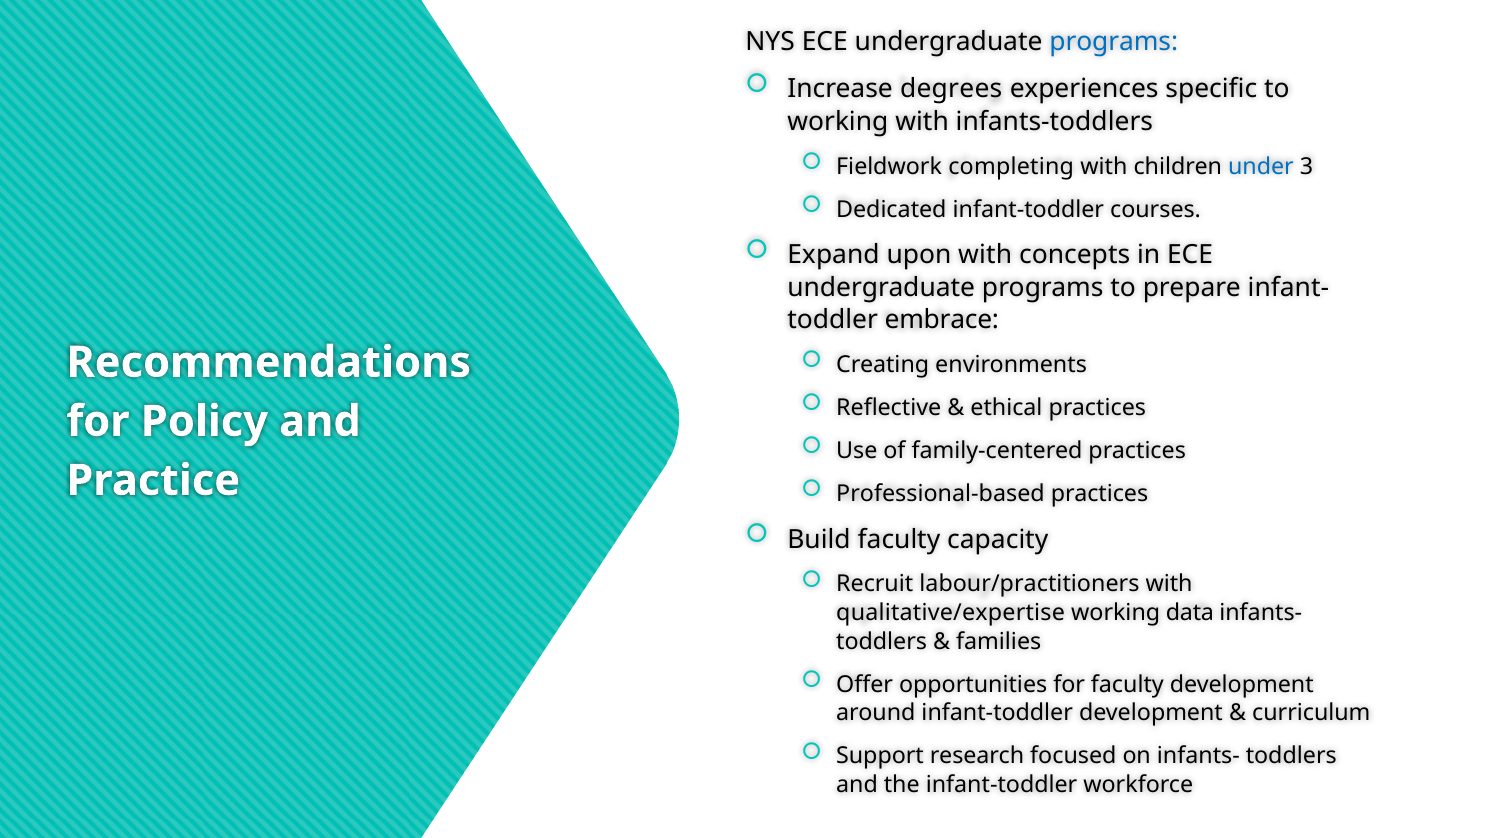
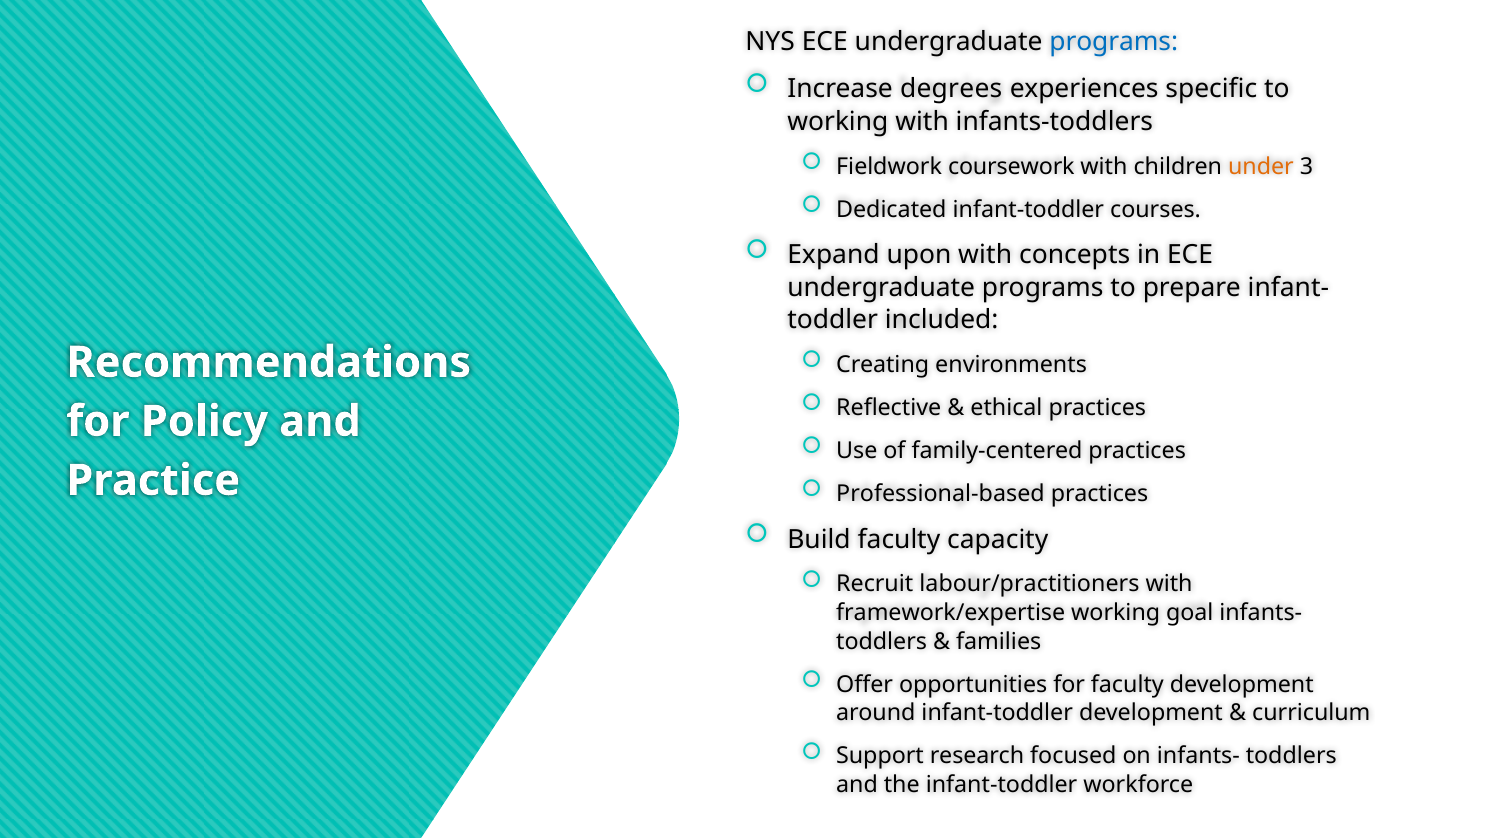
completing: completing -> coursework
under colour: blue -> orange
embrace: embrace -> included
qualitative/expertise: qualitative/expertise -> framework/expertise
data: data -> goal
